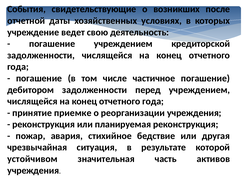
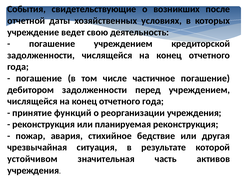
приемке: приемке -> функций
